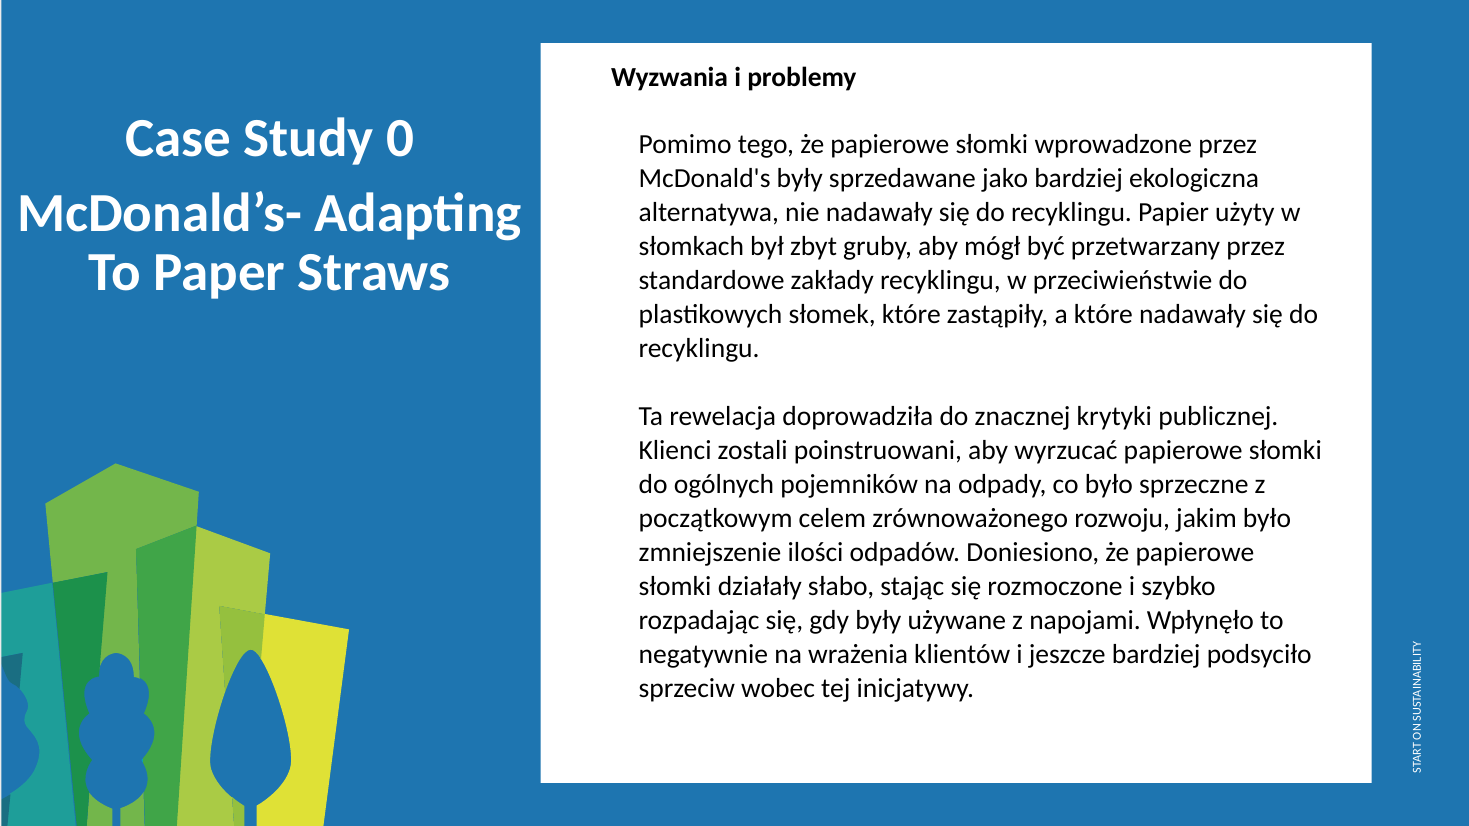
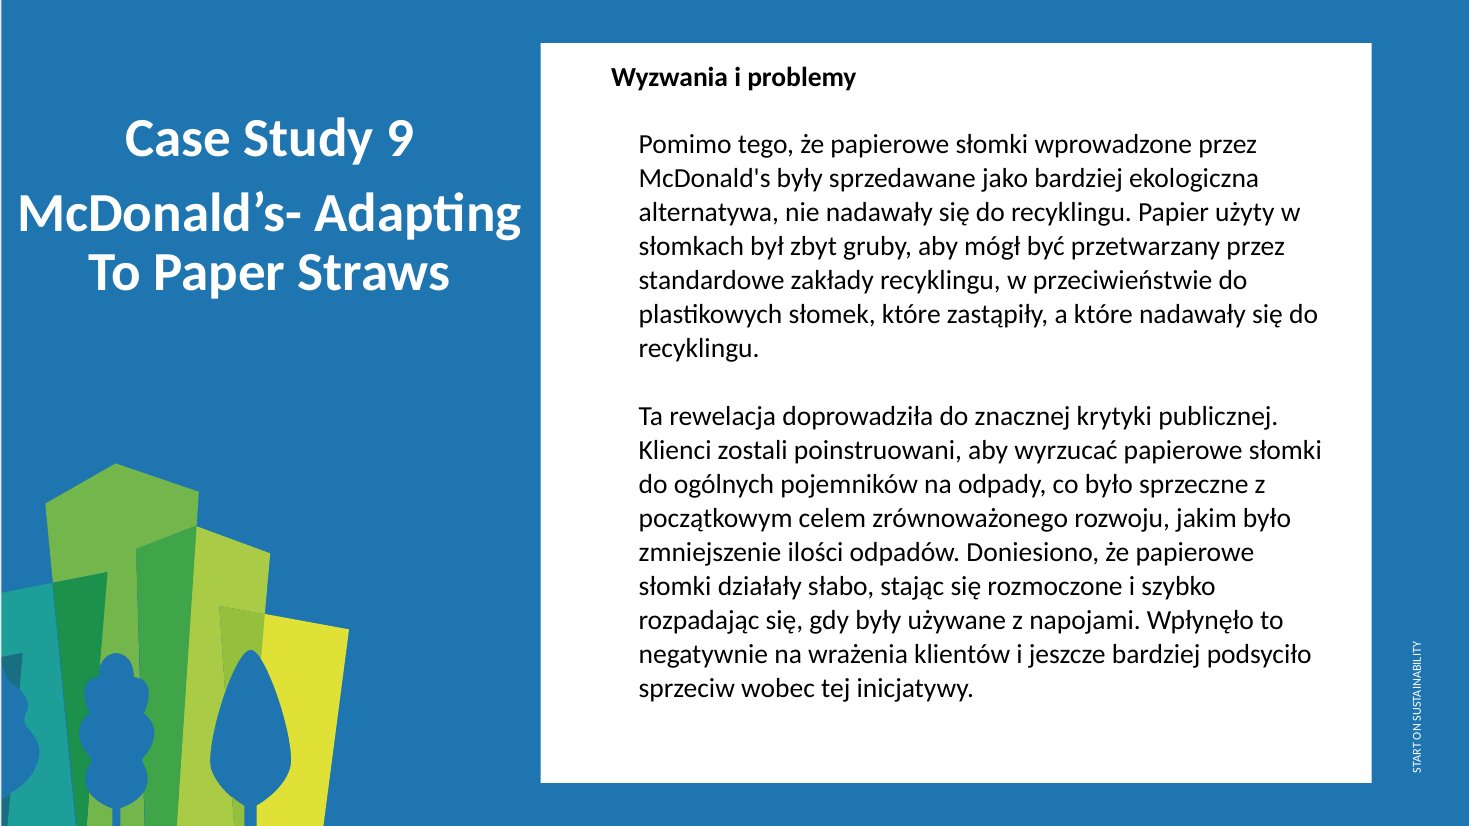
0: 0 -> 9
